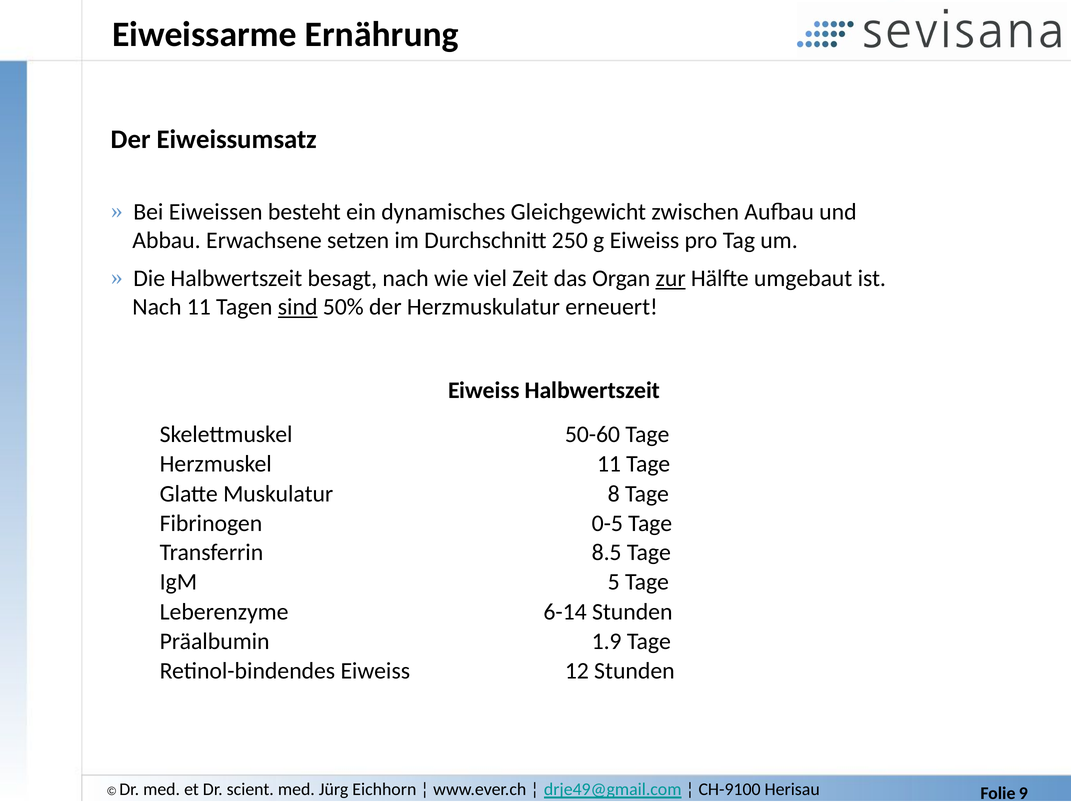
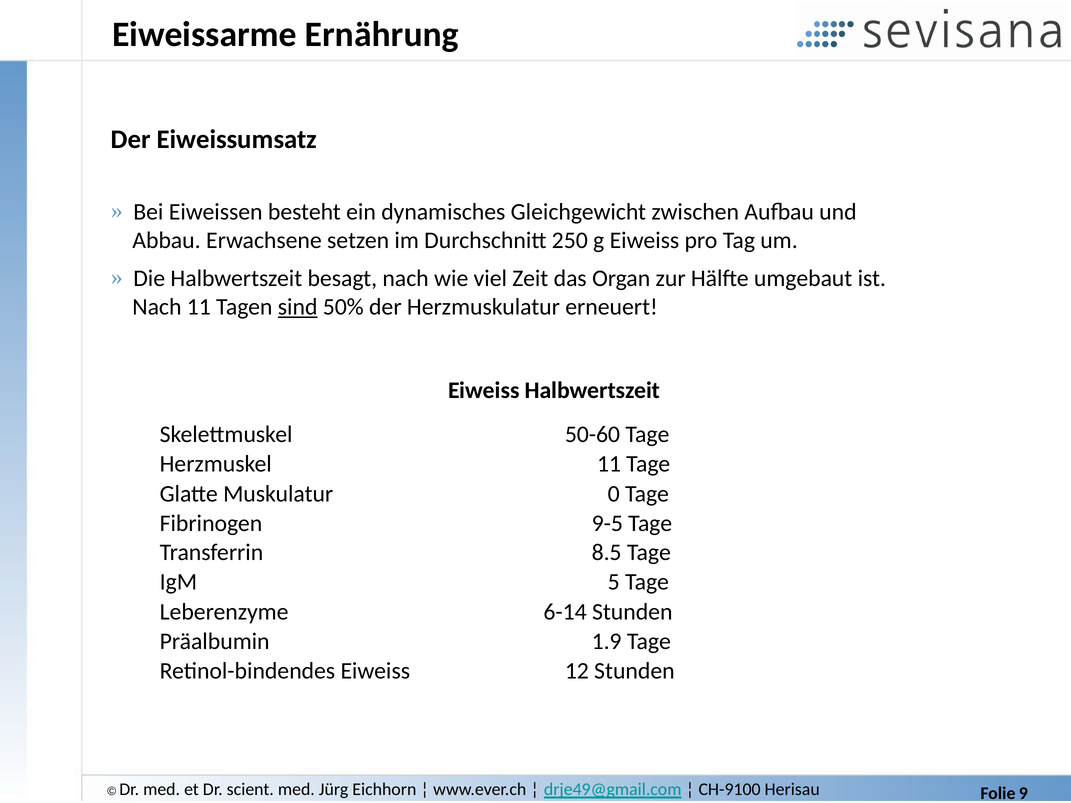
zur underline: present -> none
8: 8 -> 0
0-5: 0-5 -> 9-5
